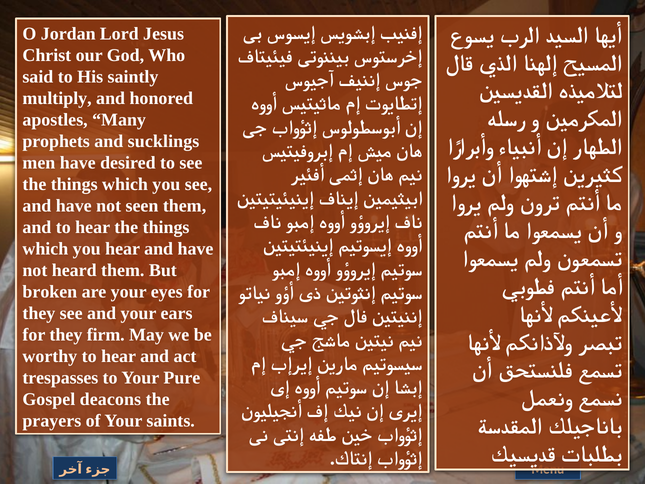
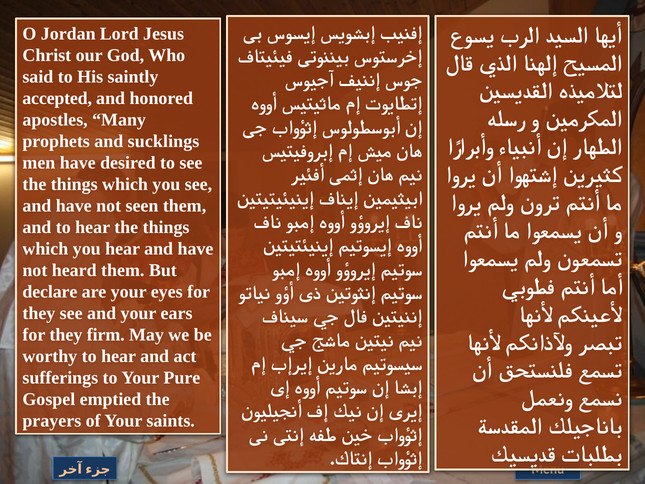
multiply: multiply -> accepted
broken: broken -> declare
trespasses: trespasses -> sufferings
deacons: deacons -> emptied
